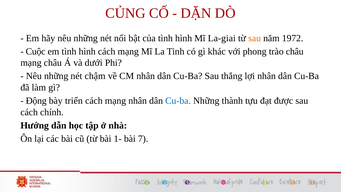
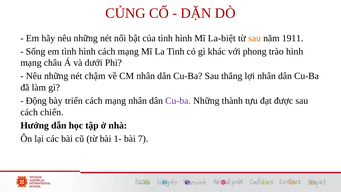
La-giai: La-giai -> La-biệt
1972: 1972 -> 1911
Cuộc: Cuộc -> Sống
trào châu: châu -> hình
Cu-ba at (178, 101) colour: blue -> purple
chính: chính -> chiến
